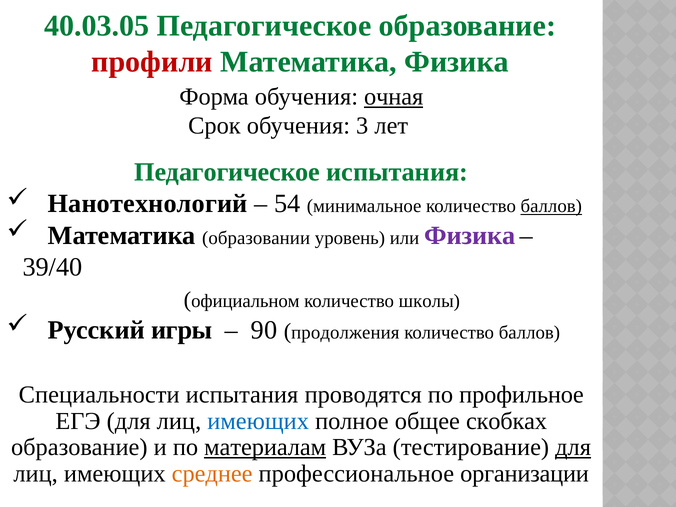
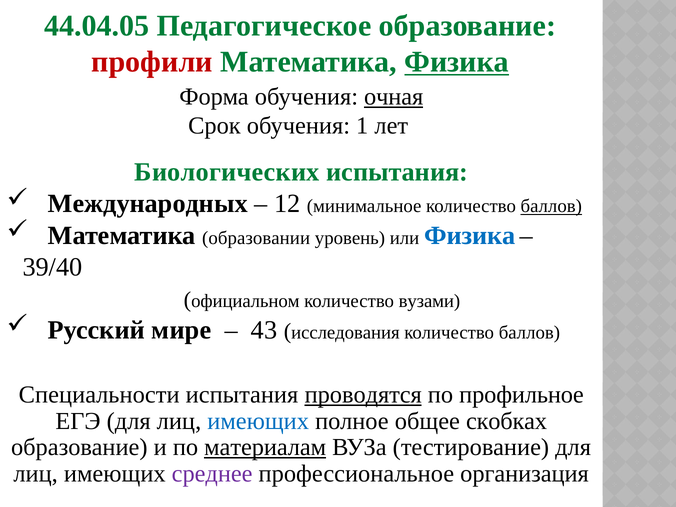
40.03.05: 40.03.05 -> 44.04.05
Физика at (457, 62) underline: none -> present
3: 3 -> 1
Педагогическое at (227, 172): Педагогическое -> Биологических
Нанотехнологий: Нанотехнологий -> Международных
54: 54 -> 12
Физика at (470, 235) colour: purple -> blue
школы: школы -> вузами
игры: игры -> мире
90: 90 -> 43
продолжения: продолжения -> исследования
проводятся underline: none -> present
для at (573, 447) underline: present -> none
среднее colour: orange -> purple
организации: организации -> организация
